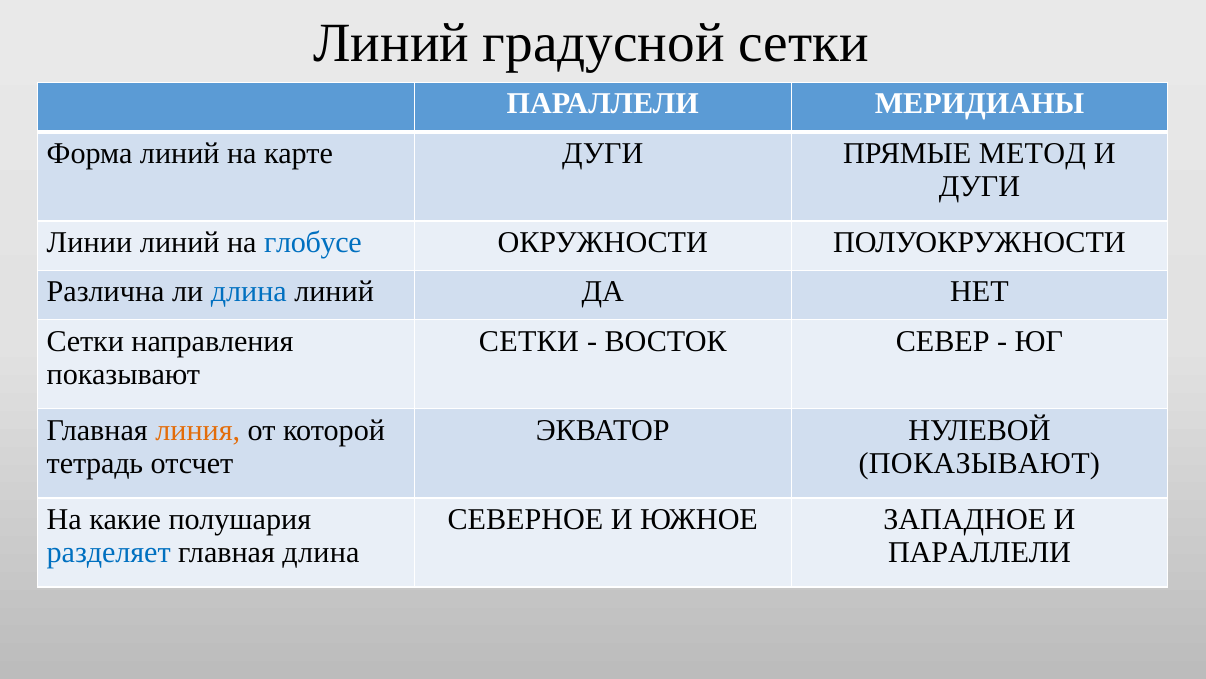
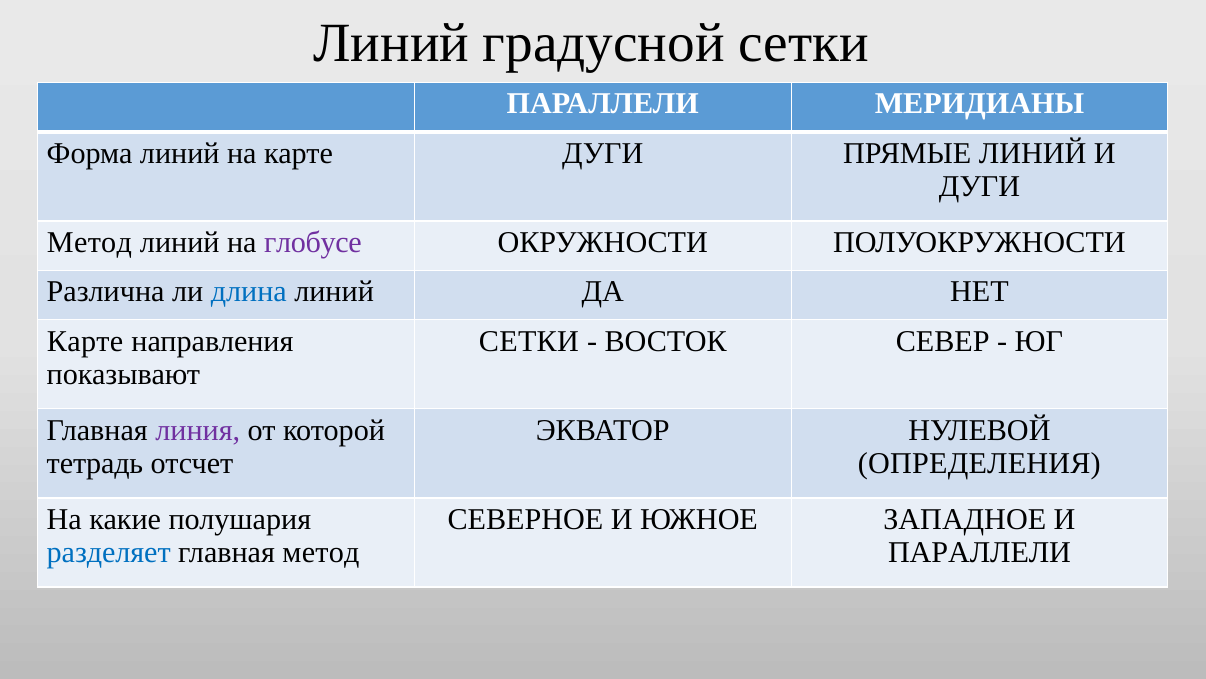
ПРЯМЫЕ МЕТОД: МЕТОД -> ЛИНИЙ
Линии at (90, 242): Линии -> Метод
глобусе colour: blue -> purple
Сетки at (85, 341): Сетки -> Карте
линия colour: orange -> purple
ПОКАЗЫВАЮТ at (979, 463): ПОКАЗЫВАЮТ -> ОПРЕДЕЛЕНИЯ
главная длина: длина -> метод
